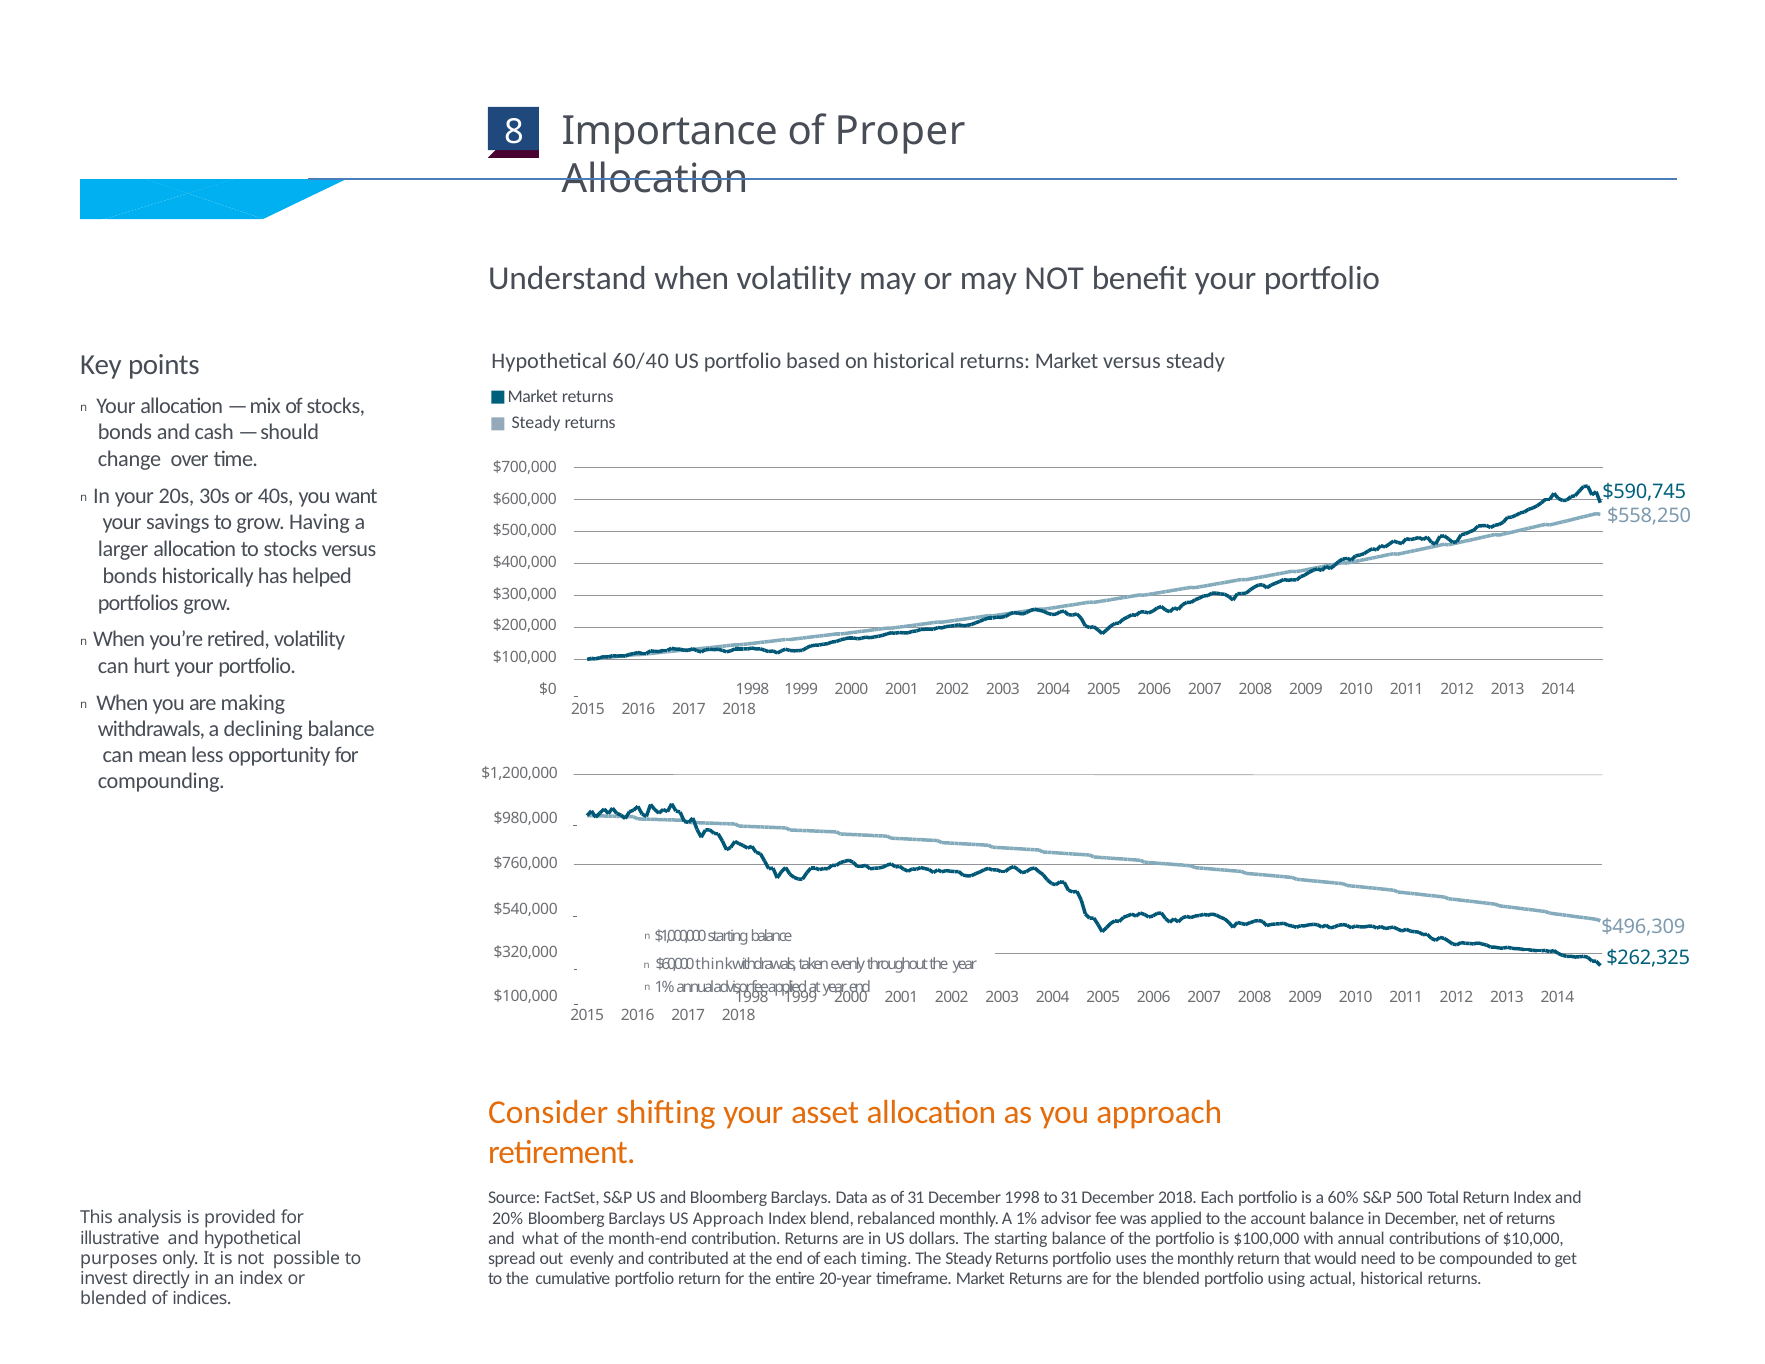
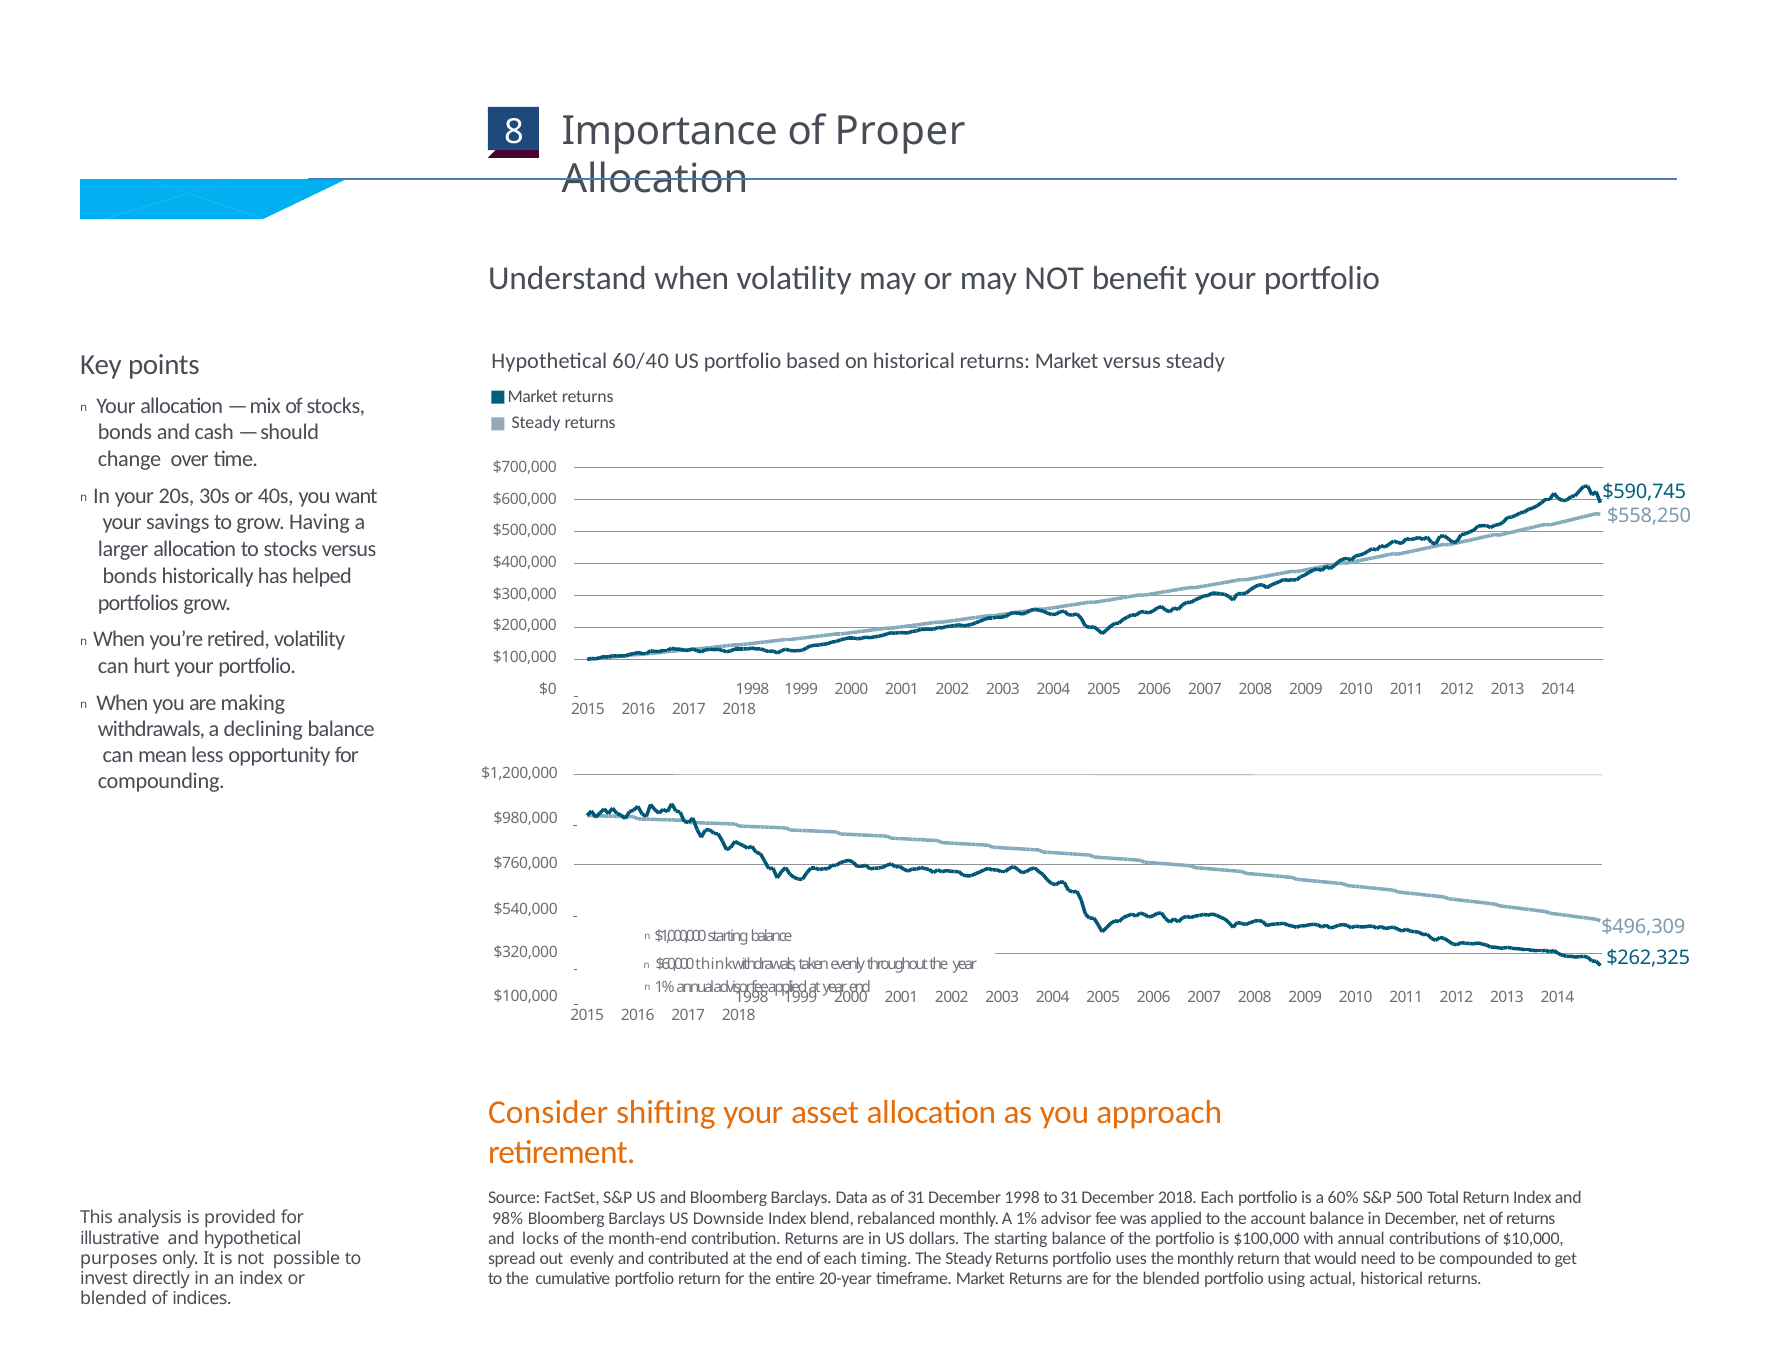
20%: 20% -> 98%
US Approach: Approach -> Downside
what: what -> locks
